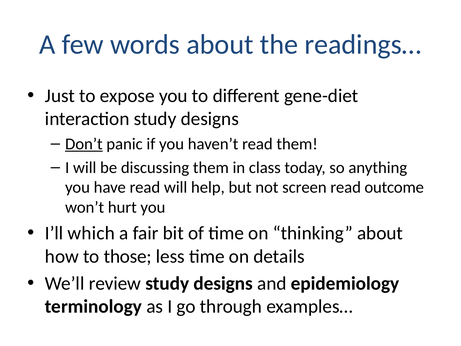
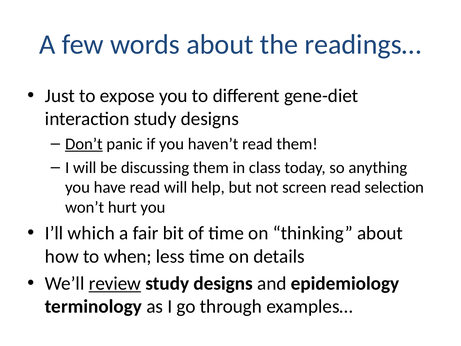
outcome: outcome -> selection
those: those -> when
review underline: none -> present
